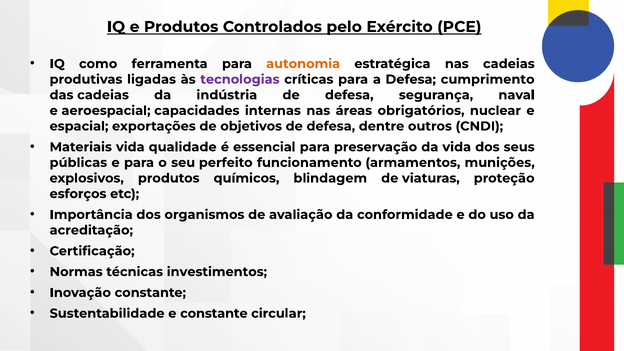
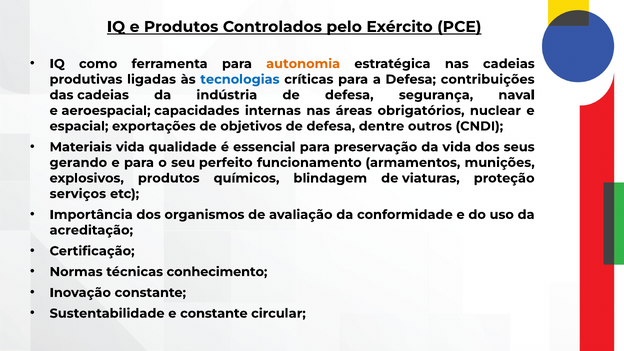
tecnologias colour: purple -> blue
cumprimento: cumprimento -> contribuições
públicas: públicas -> gerando
esforços: esforços -> serviços
investimentos: investimentos -> conhecimento
